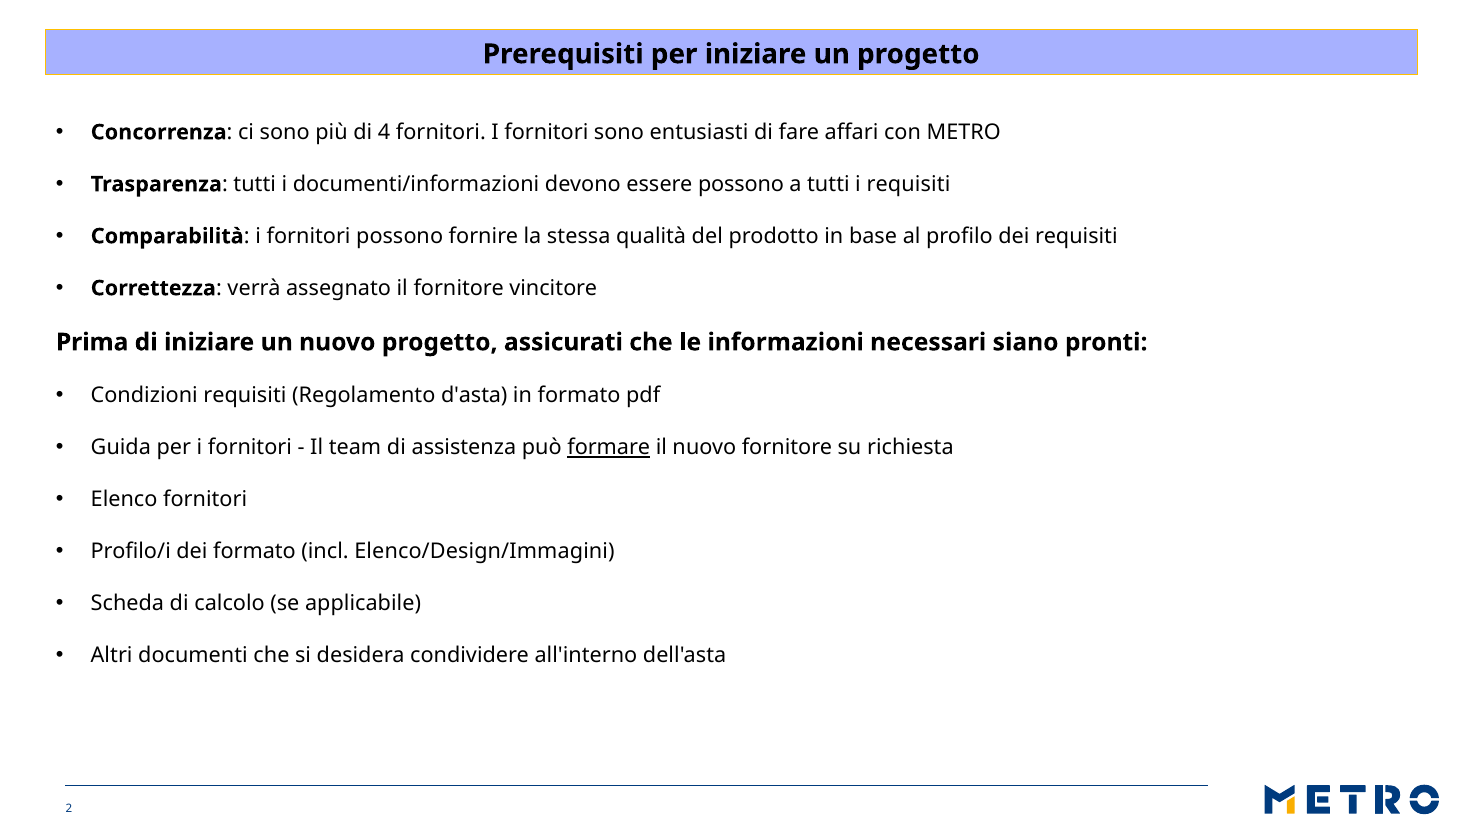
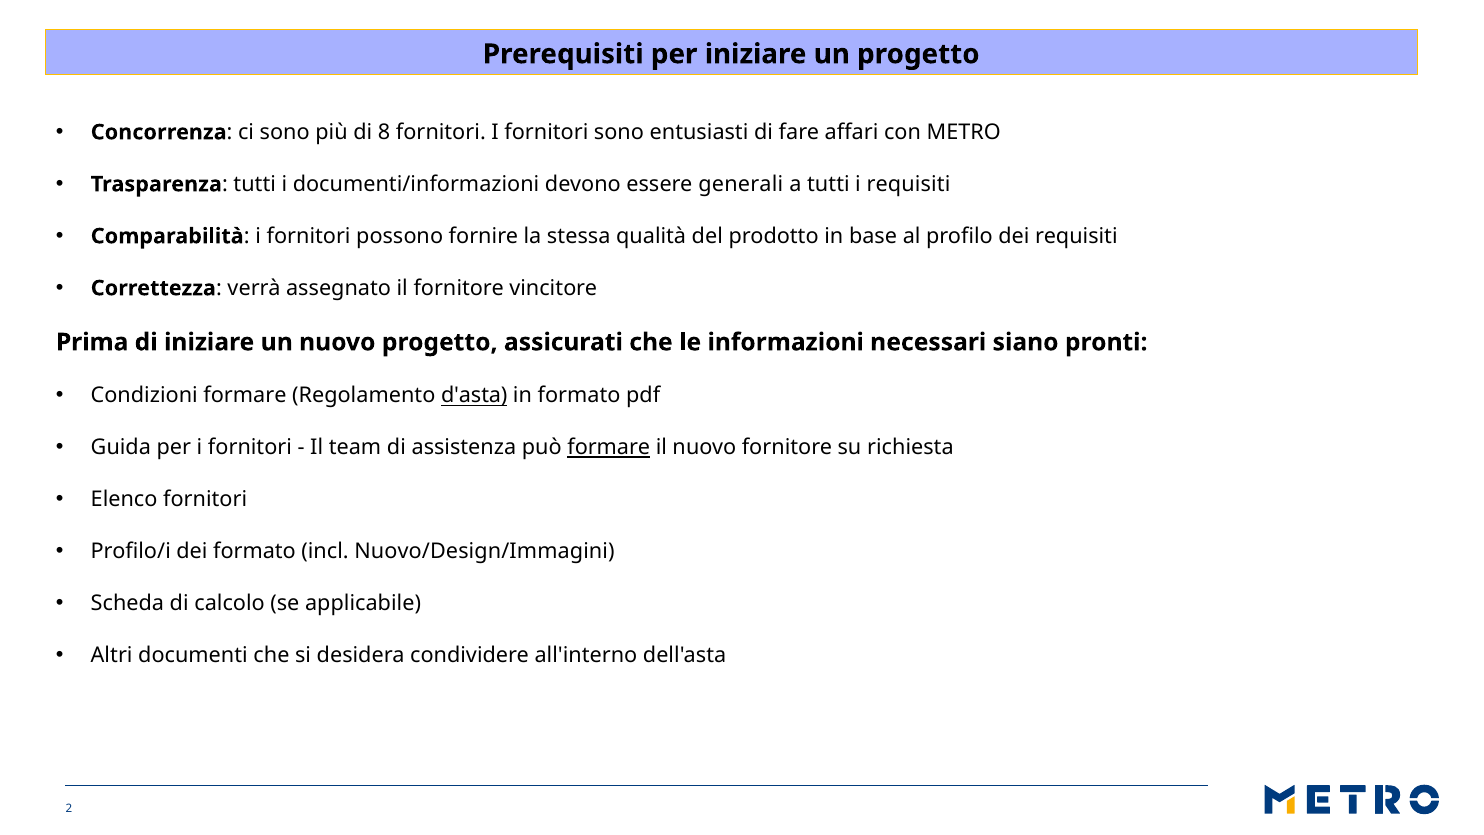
4: 4 -> 8
essere possono: possono -> generali
Condizioni requisiti: requisiti -> formare
d'asta underline: none -> present
Elenco/Design/Immagini: Elenco/Design/Immagini -> Nuovo/Design/Immagini
